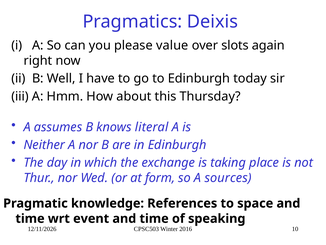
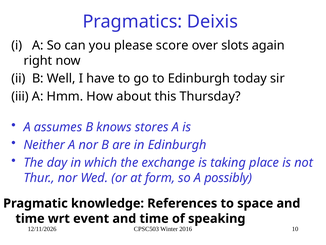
value: value -> score
literal: literal -> stores
sources: sources -> possibly
